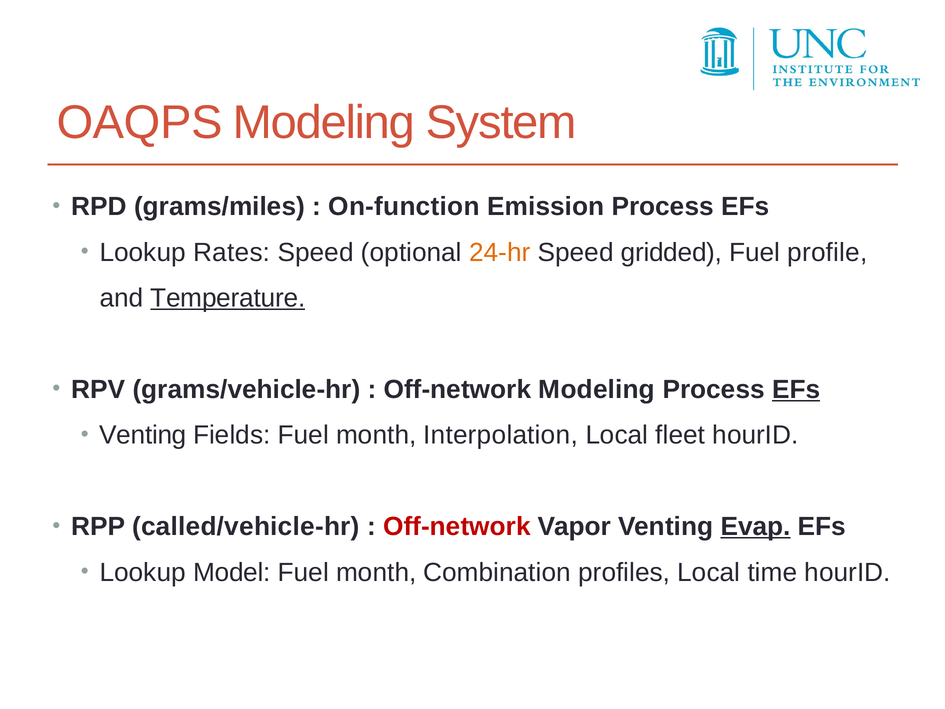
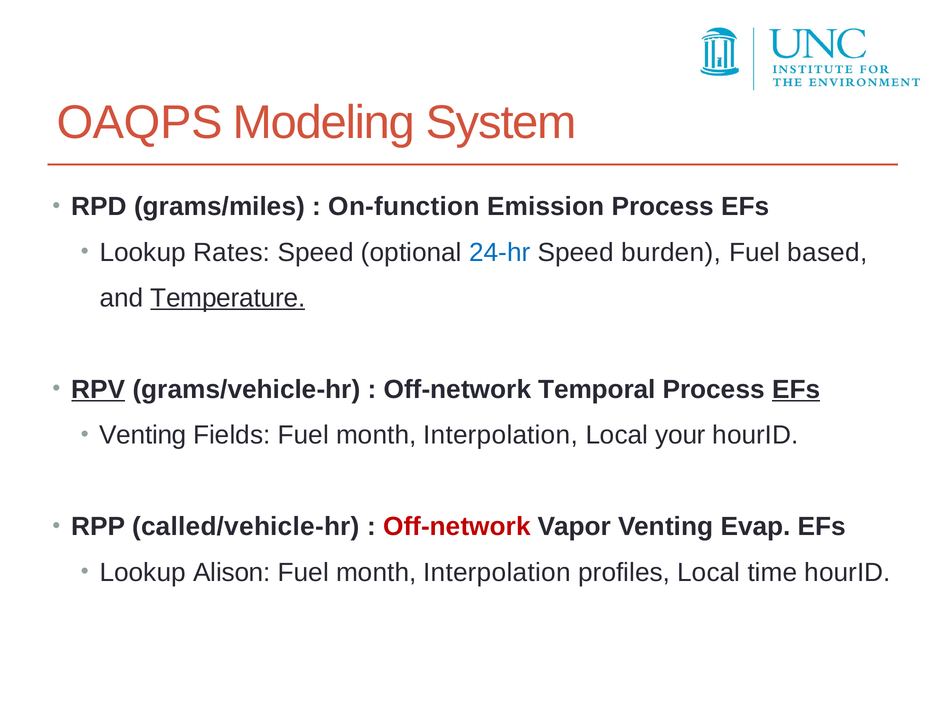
24-hr colour: orange -> blue
gridded: gridded -> burden
profile: profile -> based
RPV underline: none -> present
Off-network Modeling: Modeling -> Temporal
fleet: fleet -> your
Evap underline: present -> none
Model: Model -> Alison
Combination at (497, 572): Combination -> Interpolation
